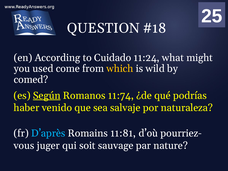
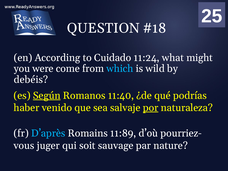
used: used -> were
which colour: yellow -> light blue
comed: comed -> debéis
11:74: 11:74 -> 11:40
por underline: none -> present
11:81: 11:81 -> 11:89
